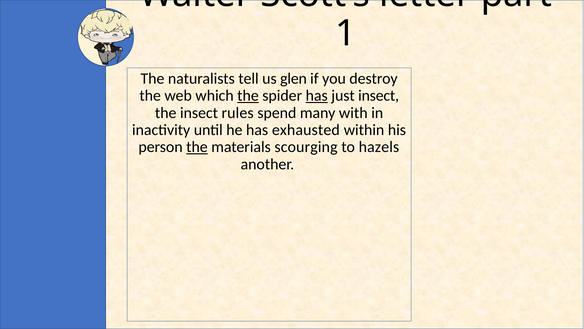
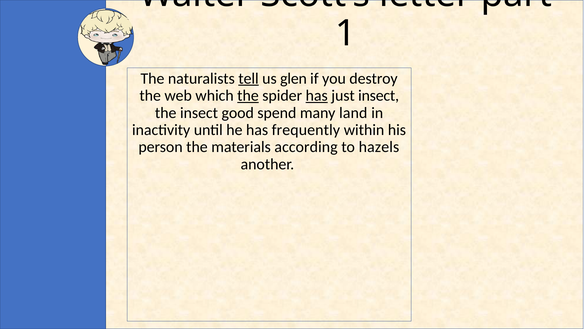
tell underline: none -> present
rules: rules -> good
with: with -> land
exhausted: exhausted -> frequently
the at (197, 147) underline: present -> none
scourging: scourging -> according
